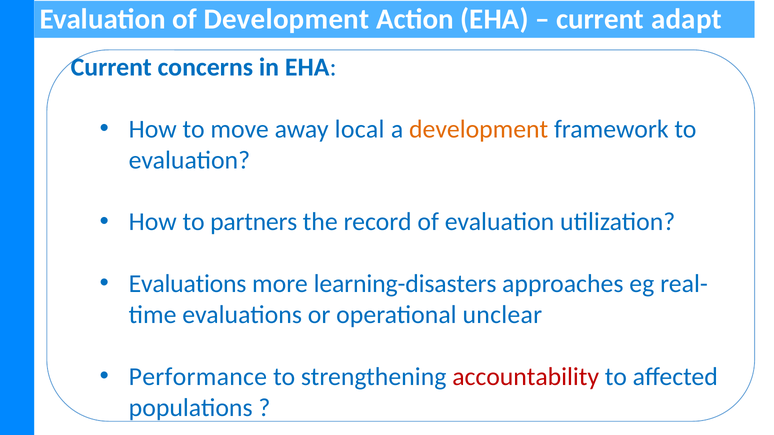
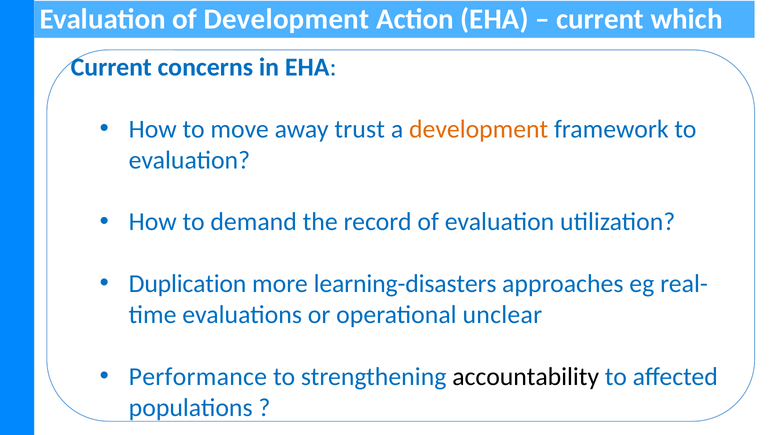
adapt: adapt -> which
local: local -> trust
partners: partners -> demand
Evaluations at (188, 284): Evaluations -> Duplication
accountability colour: red -> black
